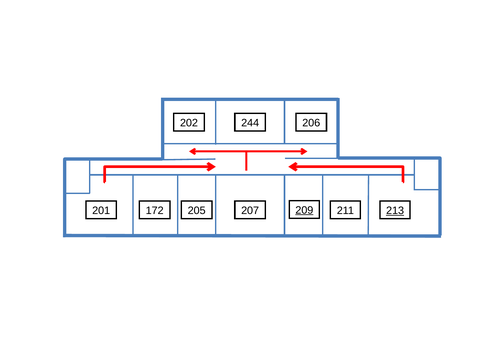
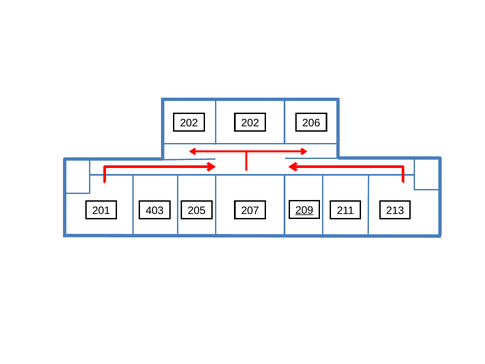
202 244: 244 -> 202
172: 172 -> 403
213 underline: present -> none
